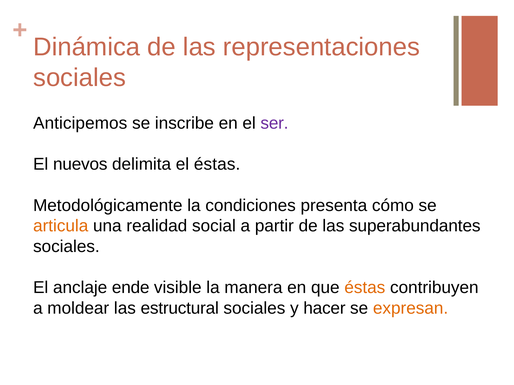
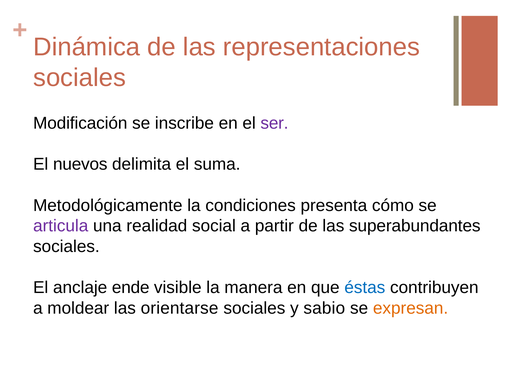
Anticipemos: Anticipemos -> Modificación
el éstas: éstas -> suma
articula colour: orange -> purple
éstas at (365, 288) colour: orange -> blue
estructural: estructural -> orientarse
hacer: hacer -> sabio
